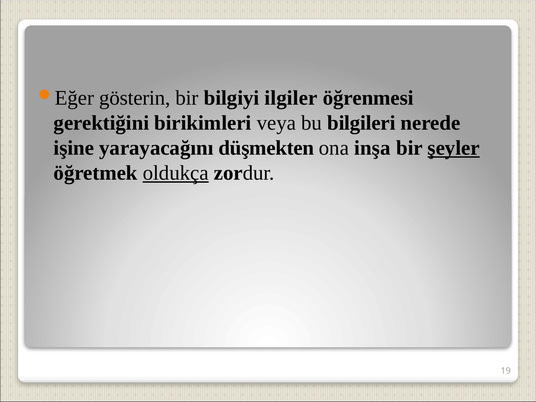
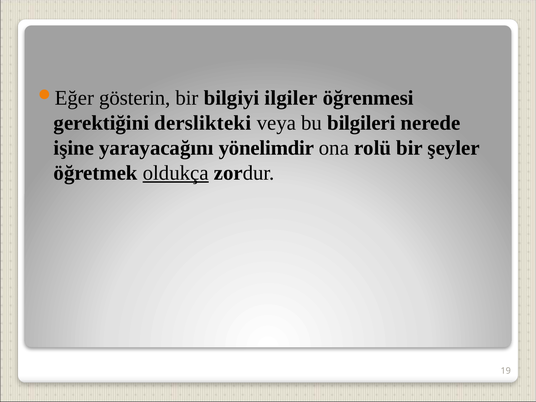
birikimleri: birikimleri -> derslikteki
düşmekten: düşmekten -> yönelimdir
inşa: inşa -> rolü
şeyler underline: present -> none
